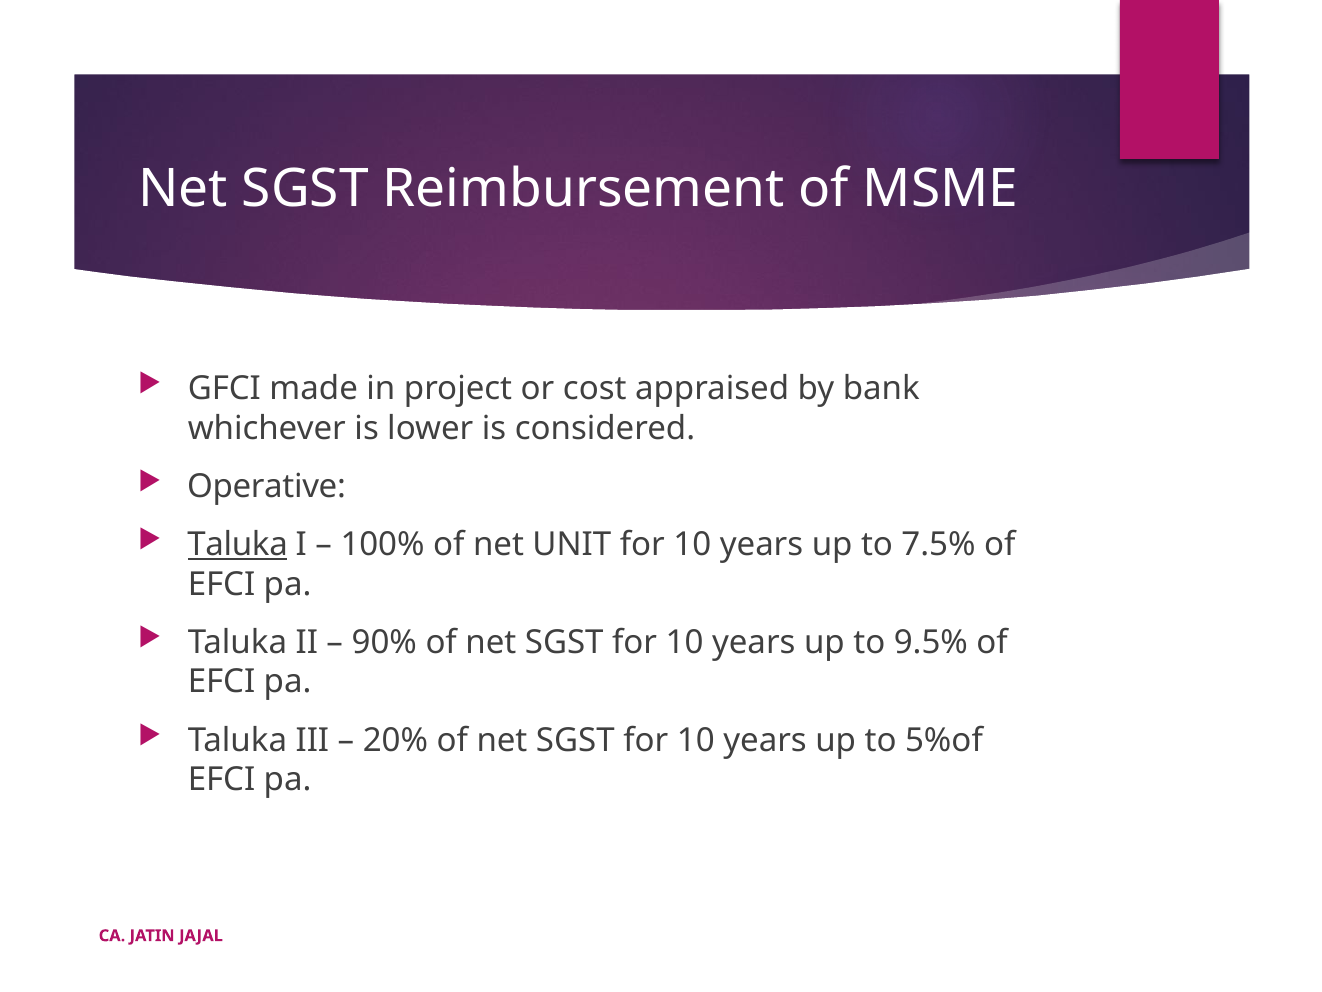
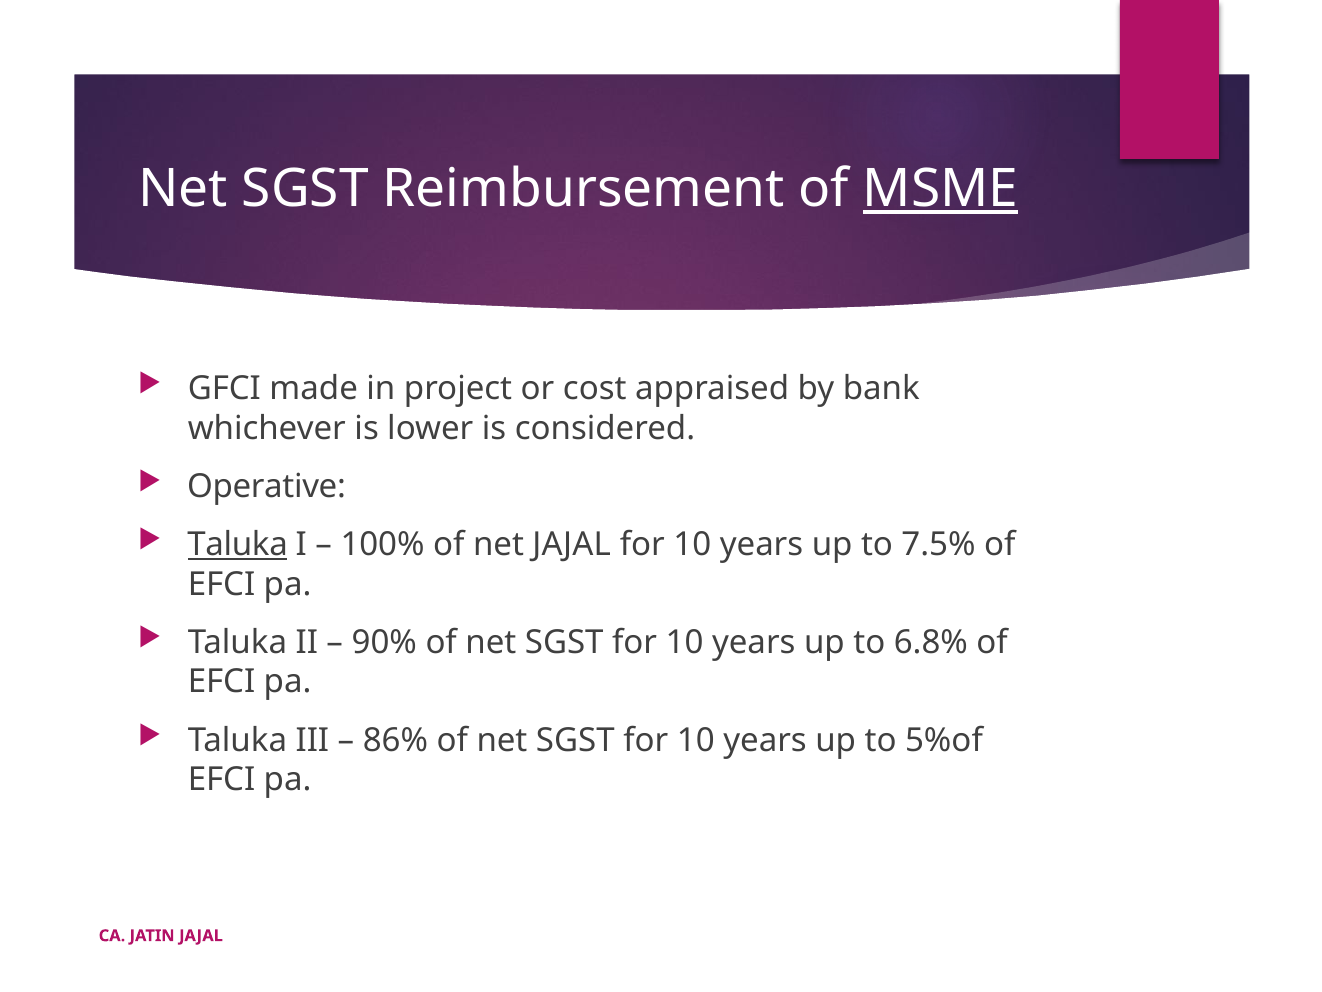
MSME underline: none -> present
net UNIT: UNIT -> JAJAL
9.5%: 9.5% -> 6.8%
20%: 20% -> 86%
